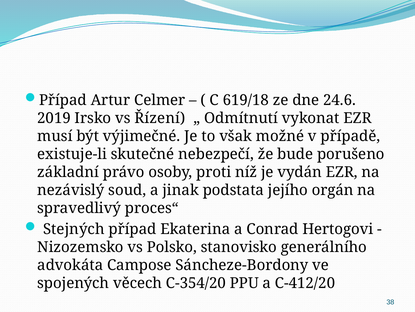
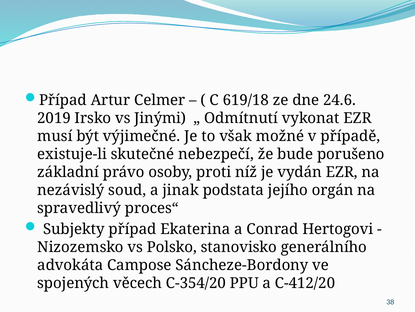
Řízení: Řízení -> Jinými
Stejných: Stejných -> Subjekty
